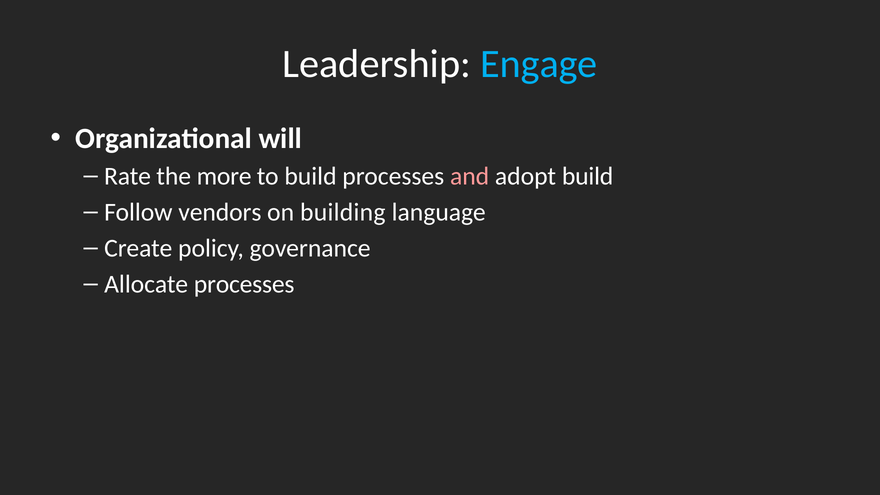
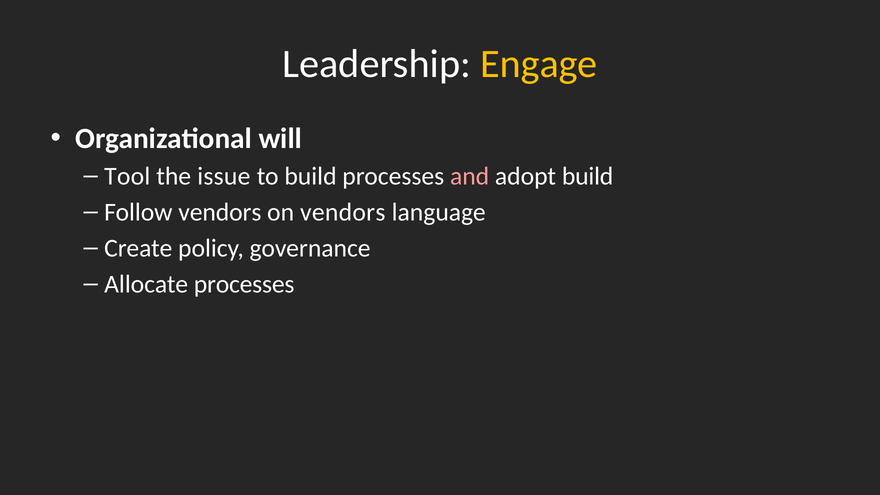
Engage colour: light blue -> yellow
Rate: Rate -> Tool
more: more -> issue
on building: building -> vendors
